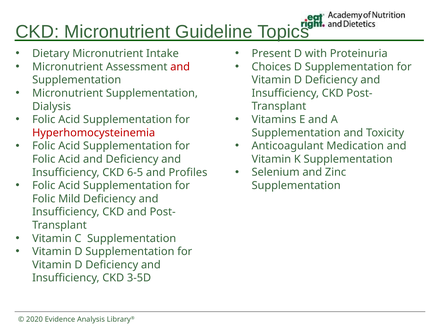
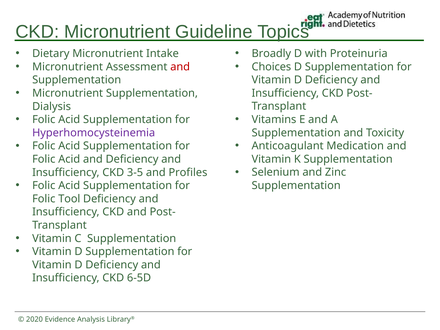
Present: Present -> Broadly
Hyperhomocysteinemia colour: red -> purple
6-5: 6-5 -> 3-5
Mild: Mild -> Tool
3-5D: 3-5D -> 6-5D
